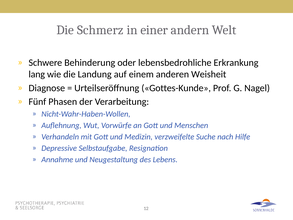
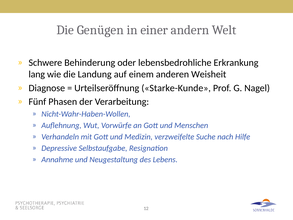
Schmerz: Schmerz -> Genügen
Gottes-Kunde: Gottes-Kunde -> Starke-Kunde
